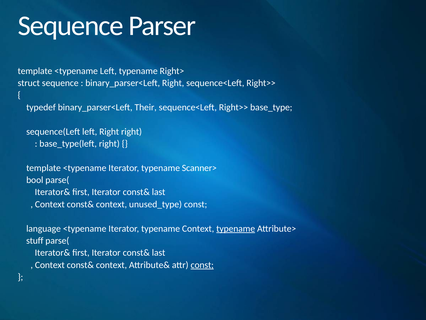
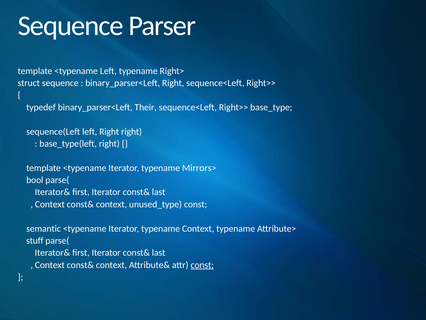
Scanner>: Scanner> -> Mirrors>
language: language -> semantic
typename at (236, 228) underline: present -> none
